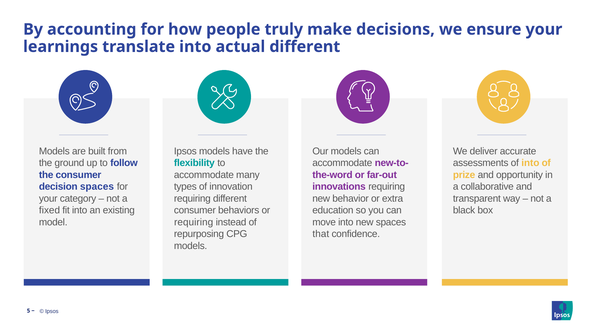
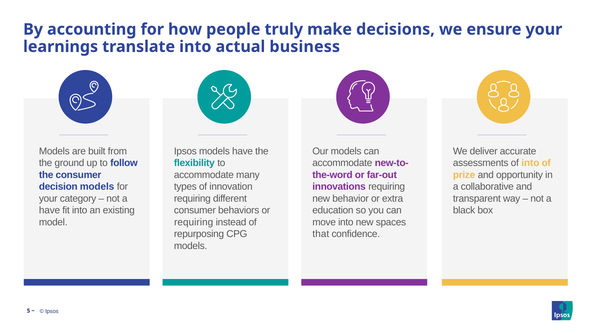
actual different: different -> business
decision spaces: spaces -> models
fixed at (49, 210): fixed -> have
